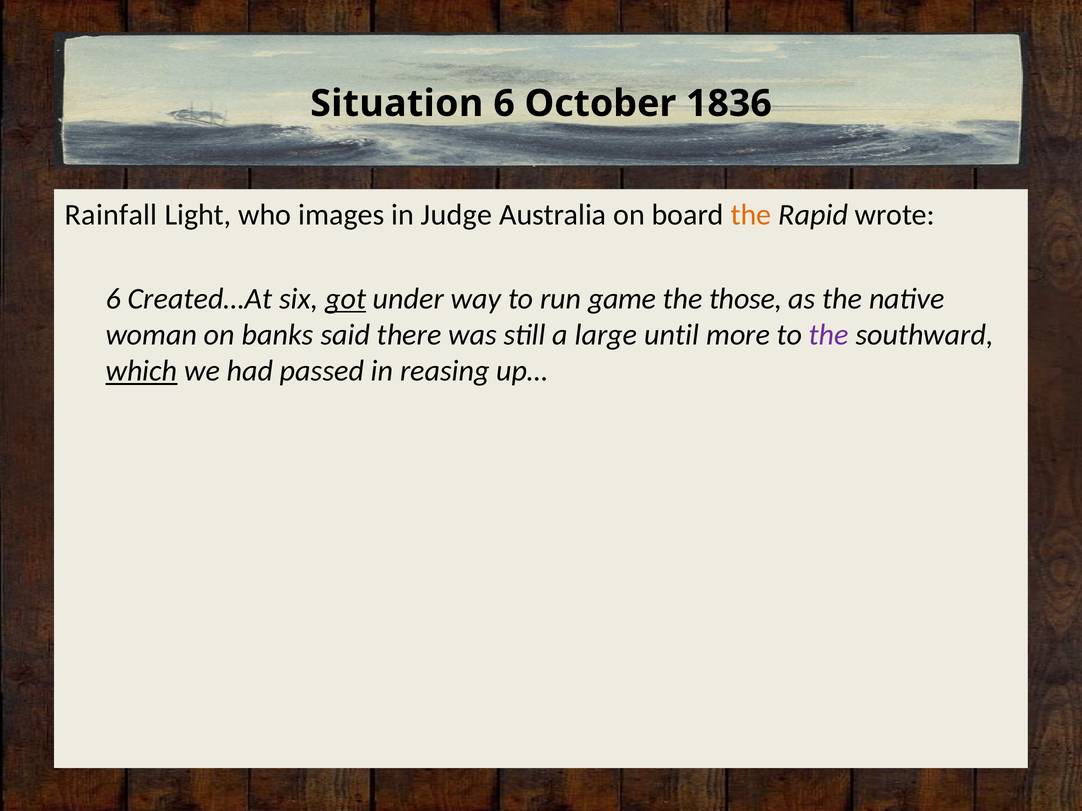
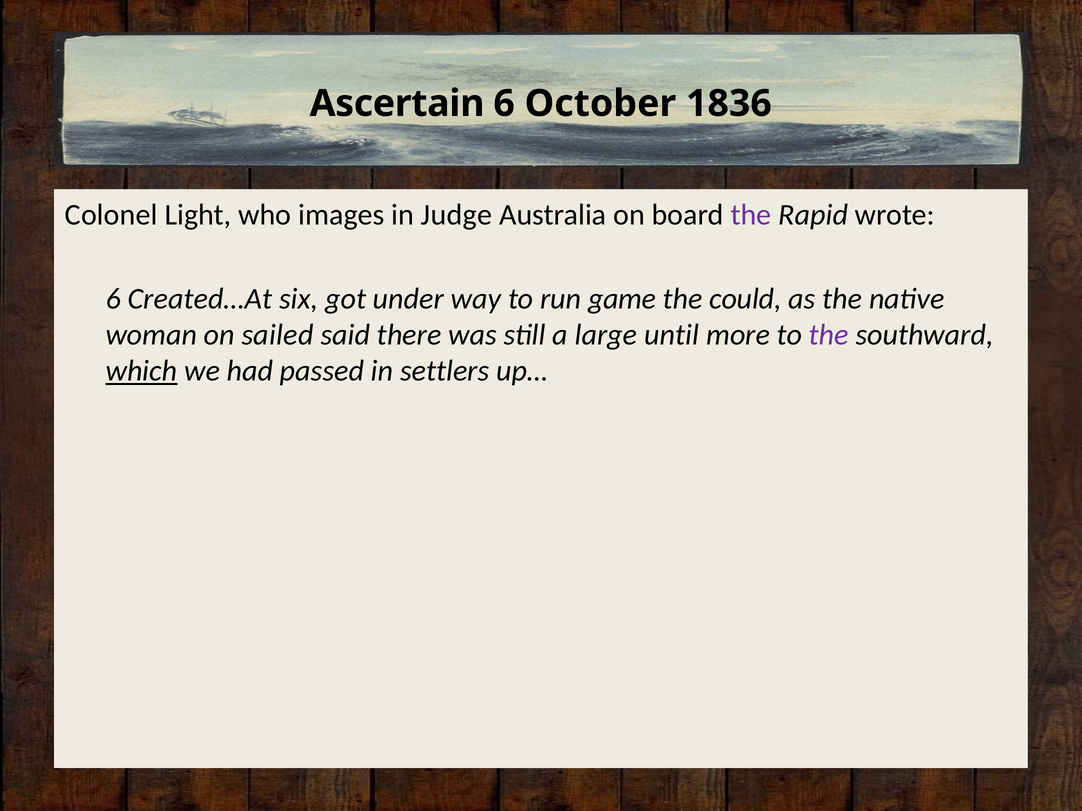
Situation: Situation -> Ascertain
Rainfall: Rainfall -> Colonel
the at (751, 215) colour: orange -> purple
got underline: present -> none
those: those -> could
banks: banks -> sailed
reasing: reasing -> settlers
